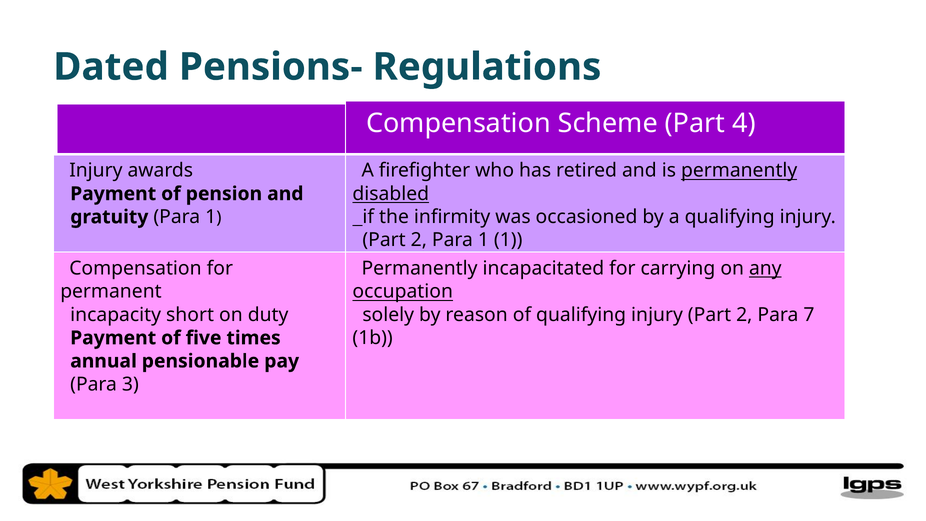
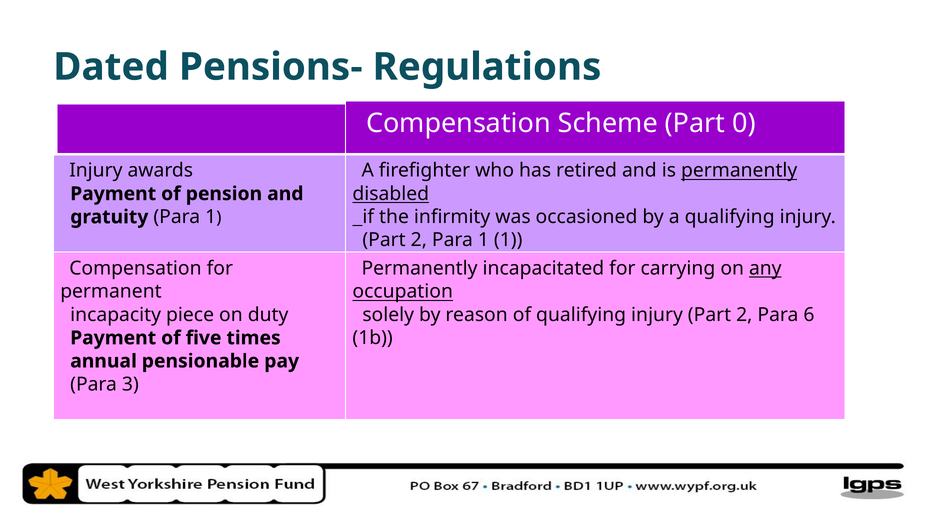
4: 4 -> 0
short: short -> piece
7: 7 -> 6
